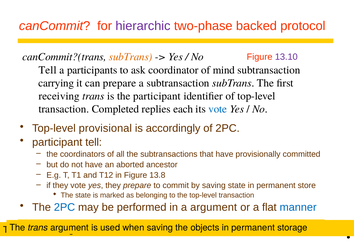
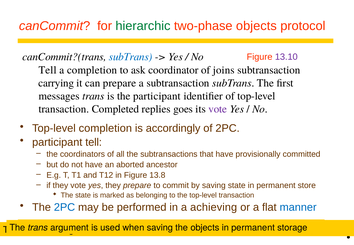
hierarchic at (143, 26) colour: purple -> green
two-phase backed: backed -> objects
subTrans at (131, 57) colour: orange -> blue
a participants: participants -> completion
mind: mind -> joins
receiving: receiving -> messages
each: each -> goes
vote at (218, 109) colour: blue -> purple
Top-level provisional: provisional -> completion
a argument: argument -> achieving
